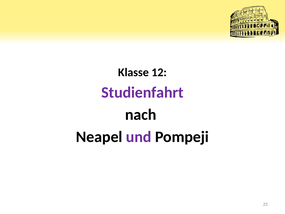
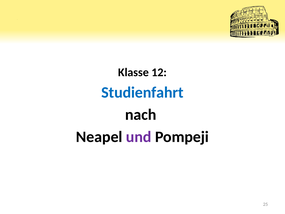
Studienfahrt colour: purple -> blue
